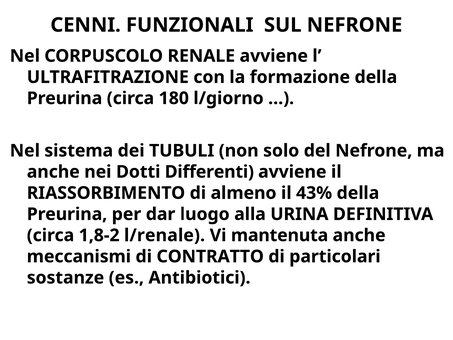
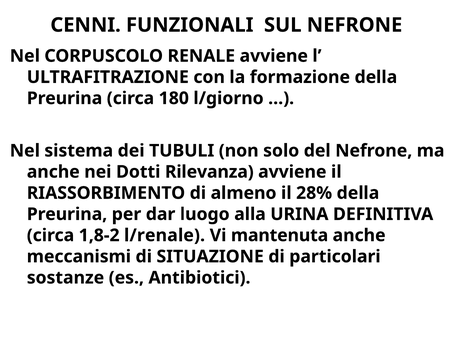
Differenti: Differenti -> Rilevanza
43%: 43% -> 28%
CONTRATTO: CONTRATTO -> SITUAZIONE
